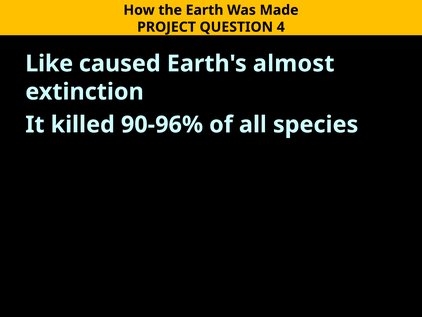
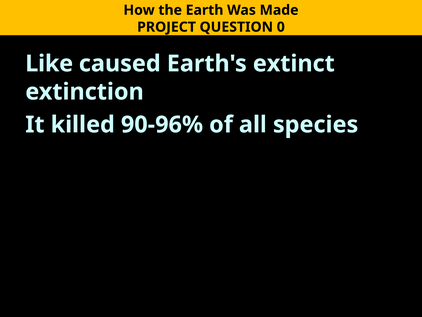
4: 4 -> 0
almost: almost -> extinct
